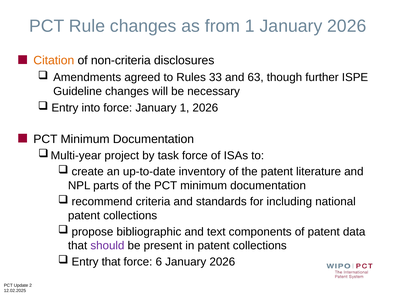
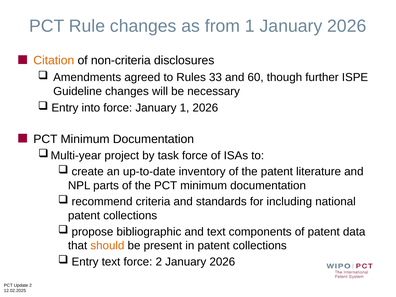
63: 63 -> 60
should colour: purple -> orange
Entry that: that -> text
force 6: 6 -> 2
